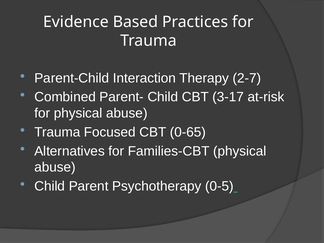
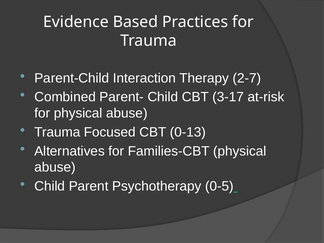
0-65: 0-65 -> 0-13
